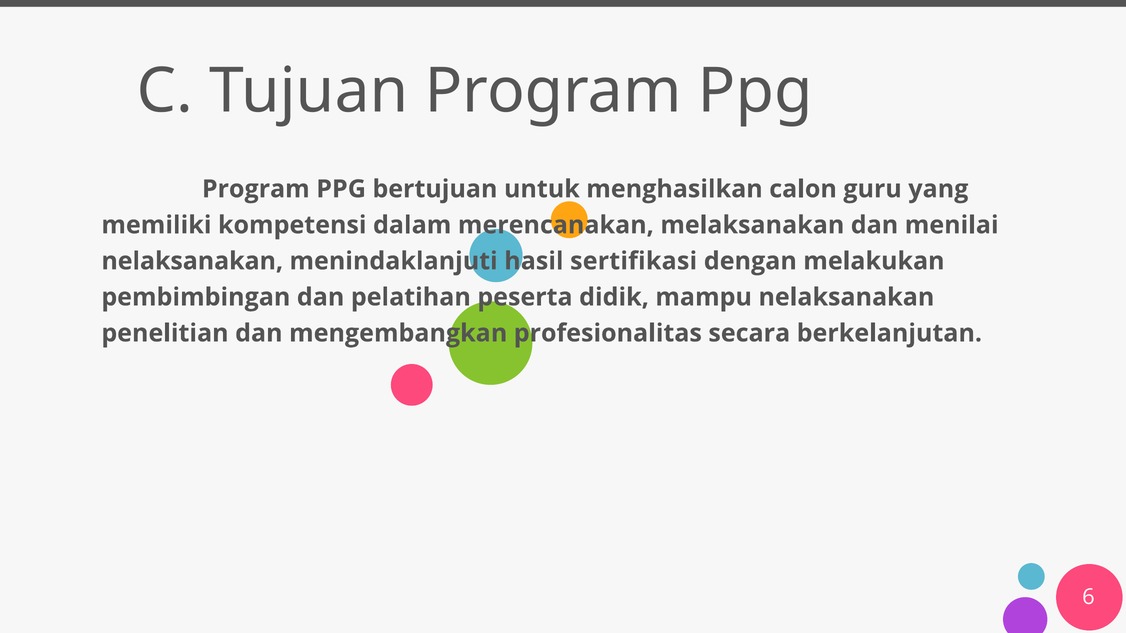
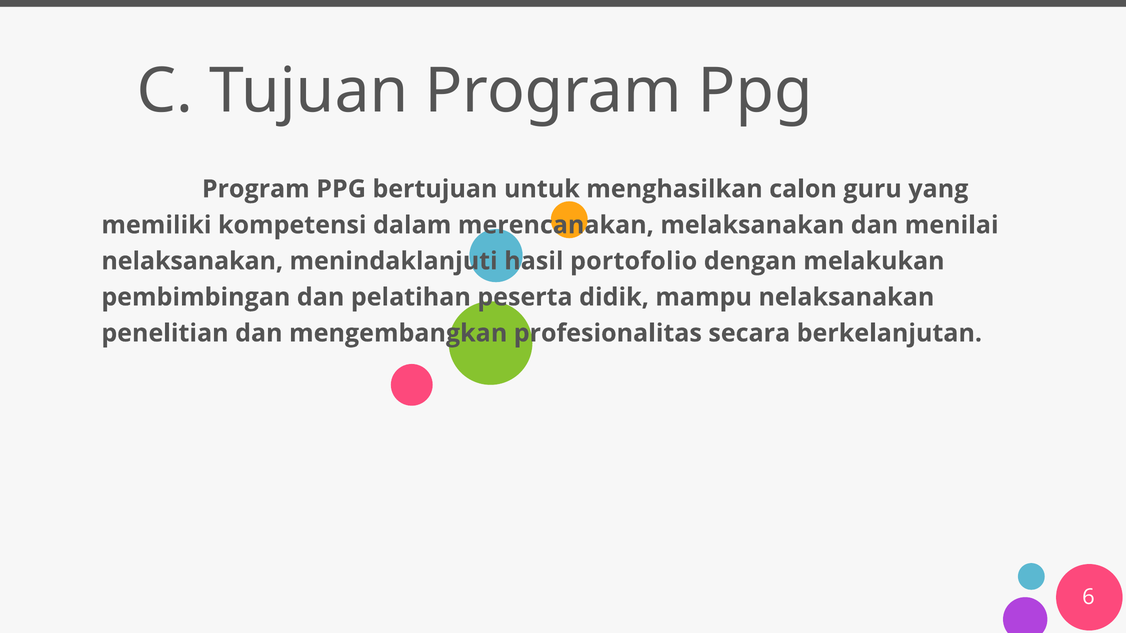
sertifikasi: sertifikasi -> portofolio
